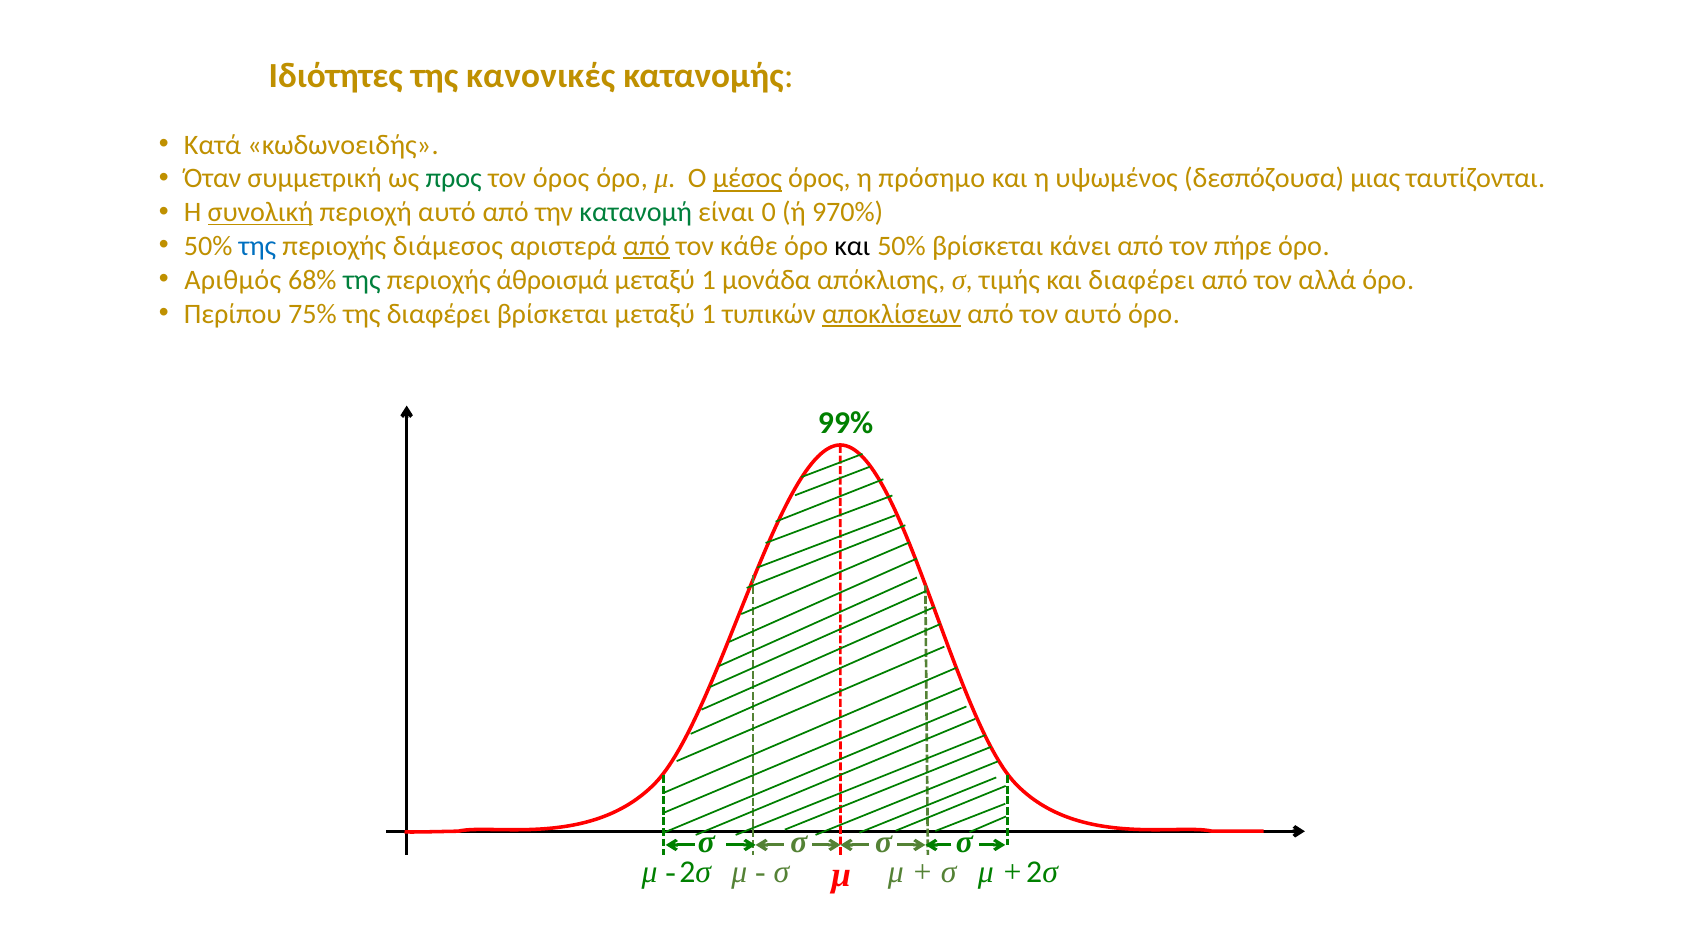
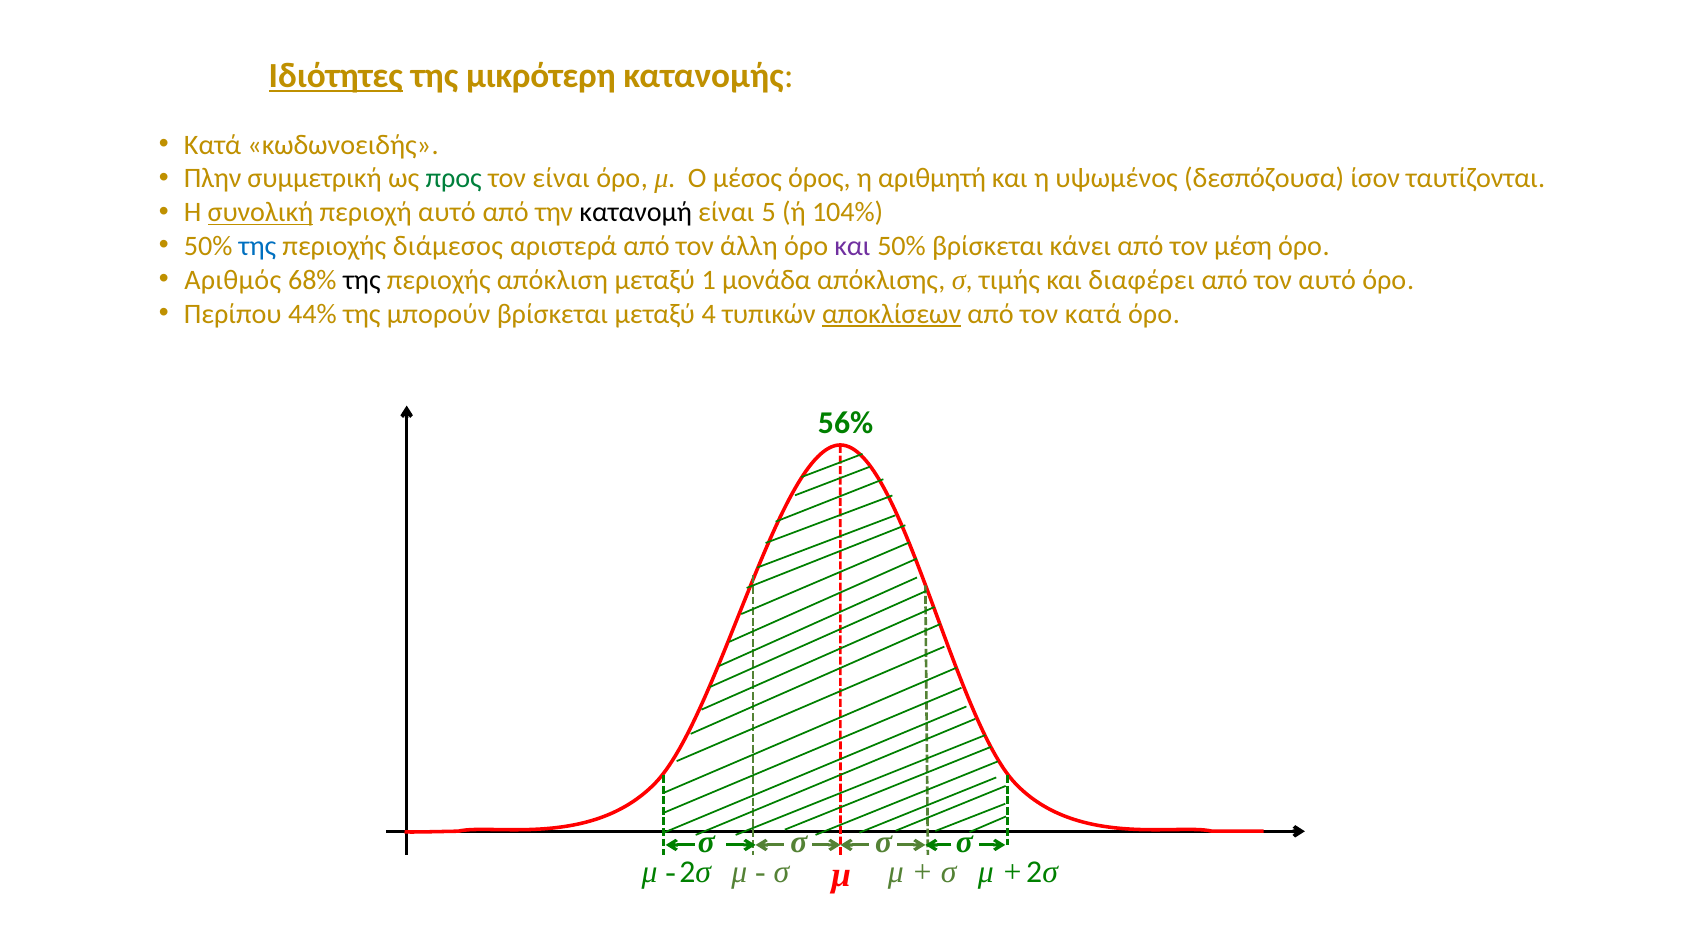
Ιδιότητες underline: none -> present
κανονικές: κανονικές -> μικρότερη
Όταν: Όταν -> Πλην
τον όρος: όρος -> είναι
μέσος underline: present -> none
πρόσημο: πρόσημο -> αριθμητή
μιας: μιας -> ίσον
κατανομή colour: green -> black
0: 0 -> 5
970%: 970% -> 104%
από at (646, 246) underline: present -> none
κάθε: κάθε -> άλλη
και at (852, 246) colour: black -> purple
πήρε: πήρε -> μέση
της at (362, 280) colour: green -> black
άθροισμά: άθροισμά -> απόκλιση
τον αλλά: αλλά -> αυτό
75%: 75% -> 44%
της διαφέρει: διαφέρει -> μπορούν
βρίσκεται μεταξύ 1: 1 -> 4
τον αυτό: αυτό -> κατά
99%: 99% -> 56%
